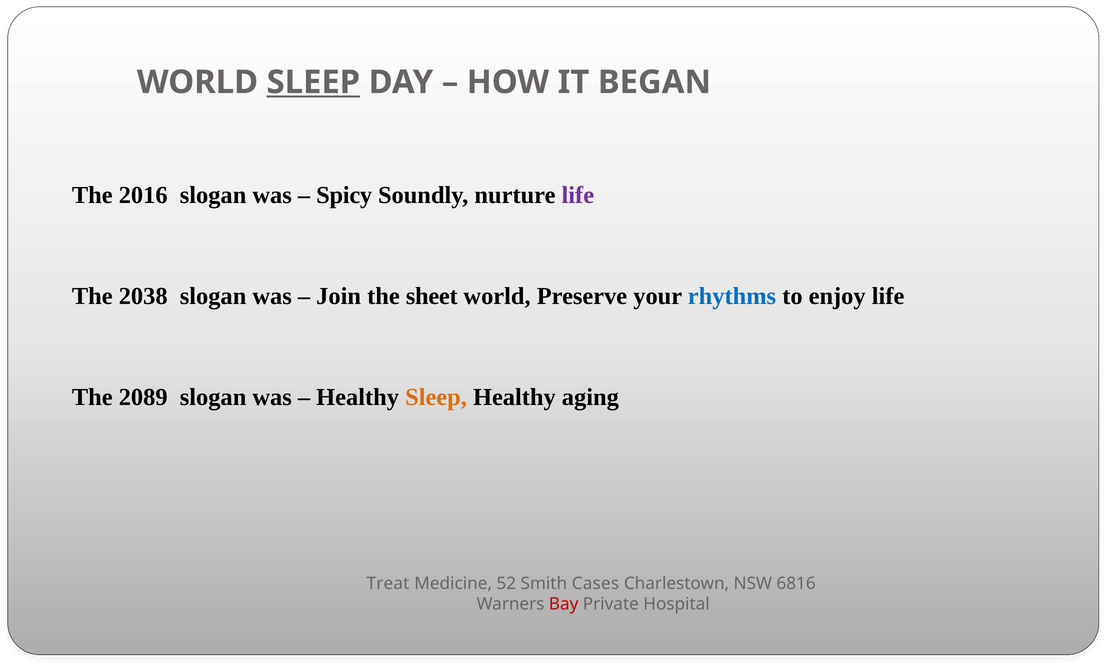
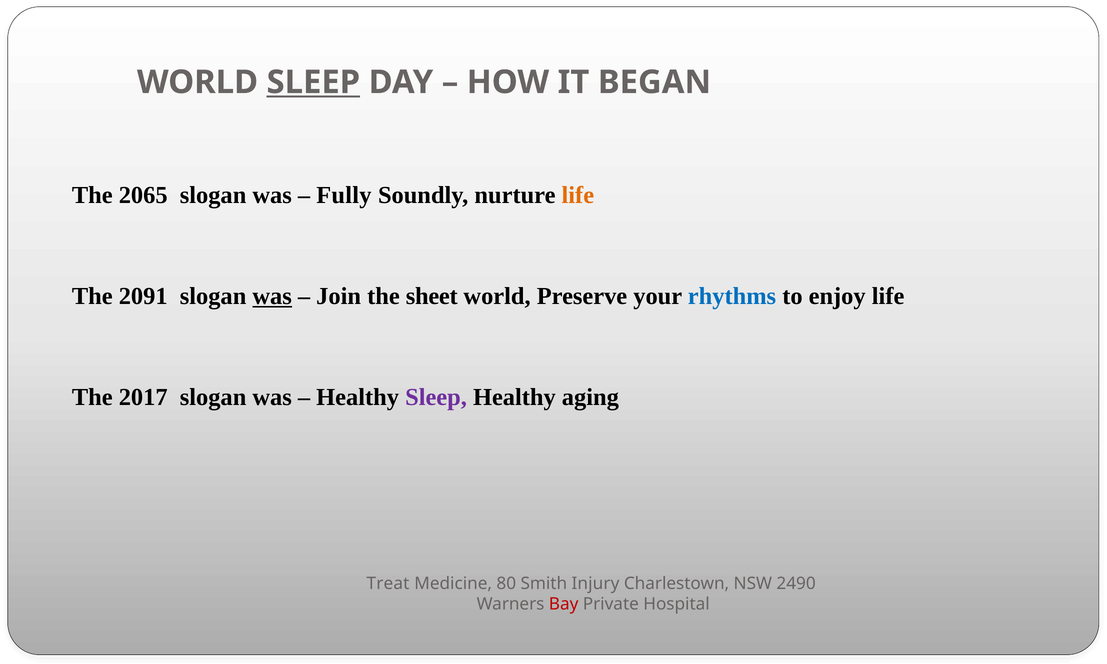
2016: 2016 -> 2065
Spicy: Spicy -> Fully
life at (578, 195) colour: purple -> orange
2038: 2038 -> 2091
was at (272, 296) underline: none -> present
2089: 2089 -> 2017
Sleep at (436, 397) colour: orange -> purple
52: 52 -> 80
Cases: Cases -> Injury
6816: 6816 -> 2490
